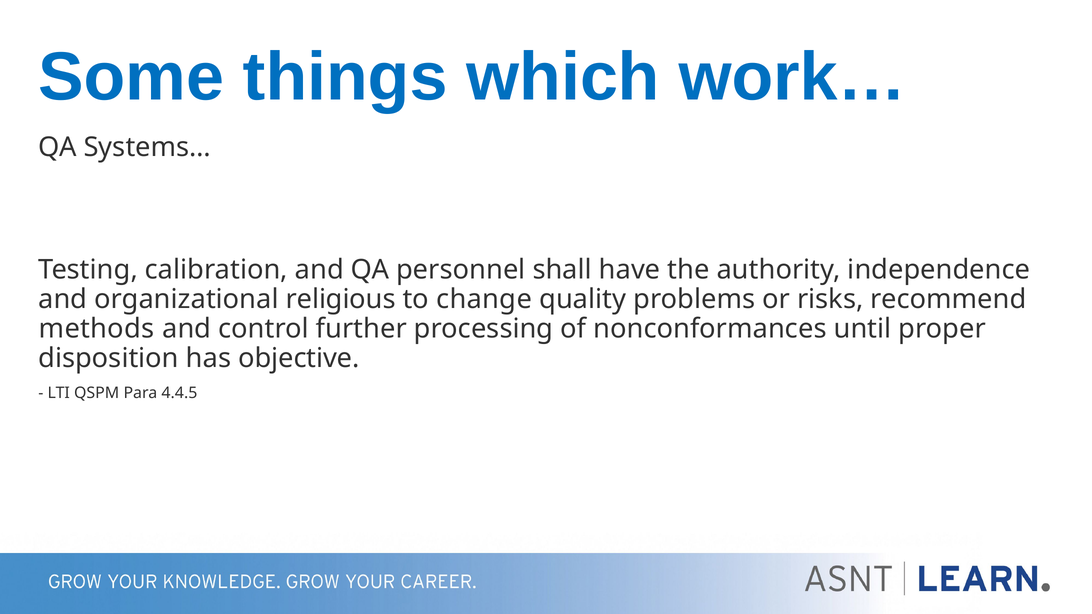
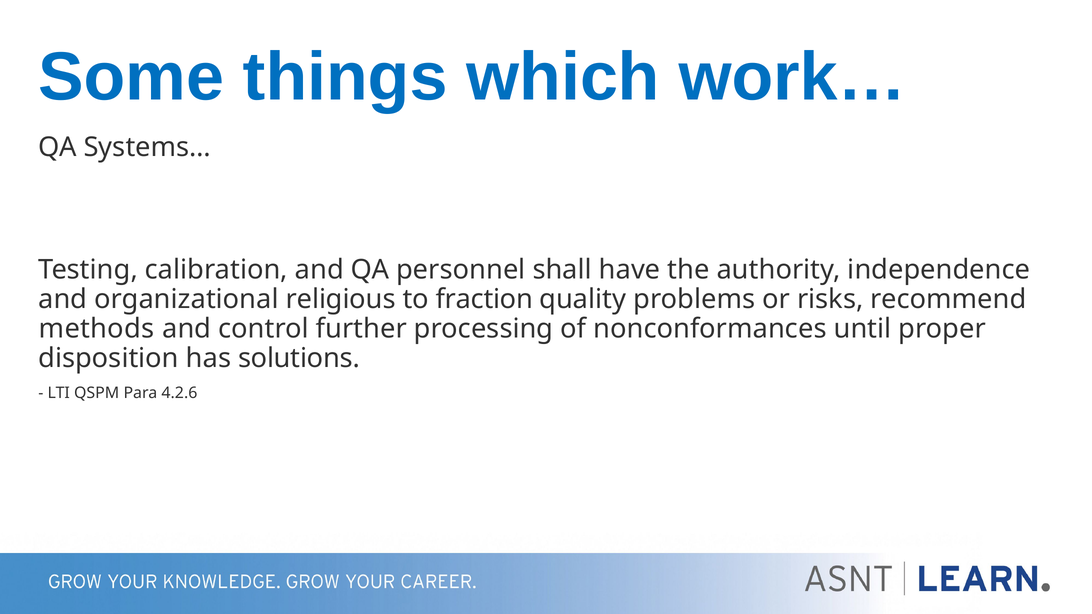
change: change -> fraction
objective: objective -> solutions
4.4.5: 4.4.5 -> 4.2.6
